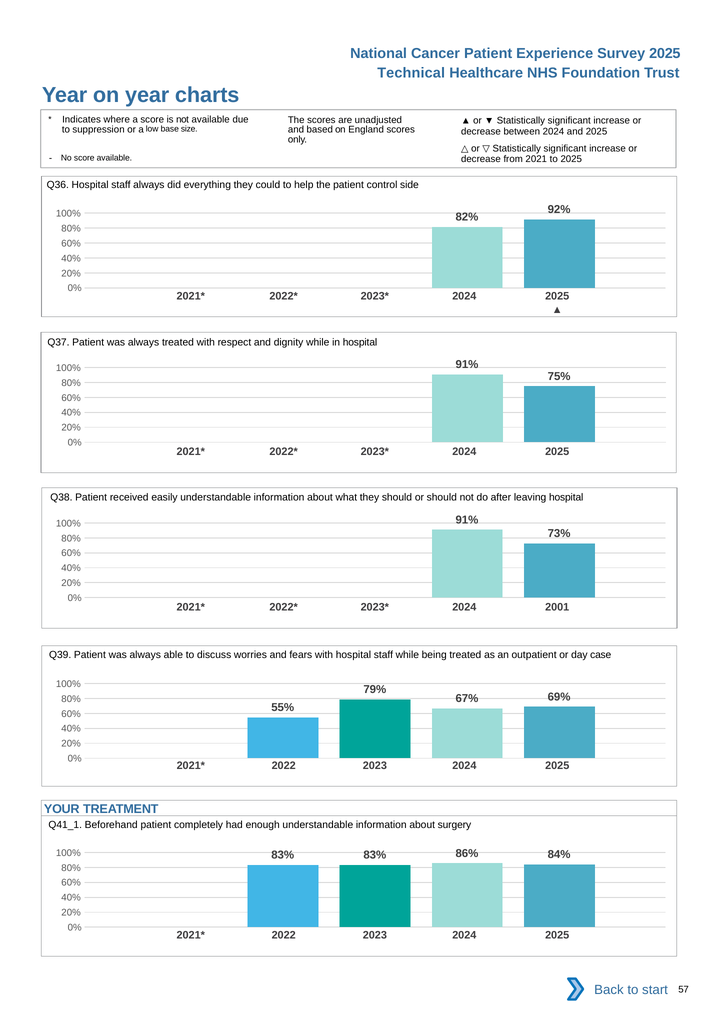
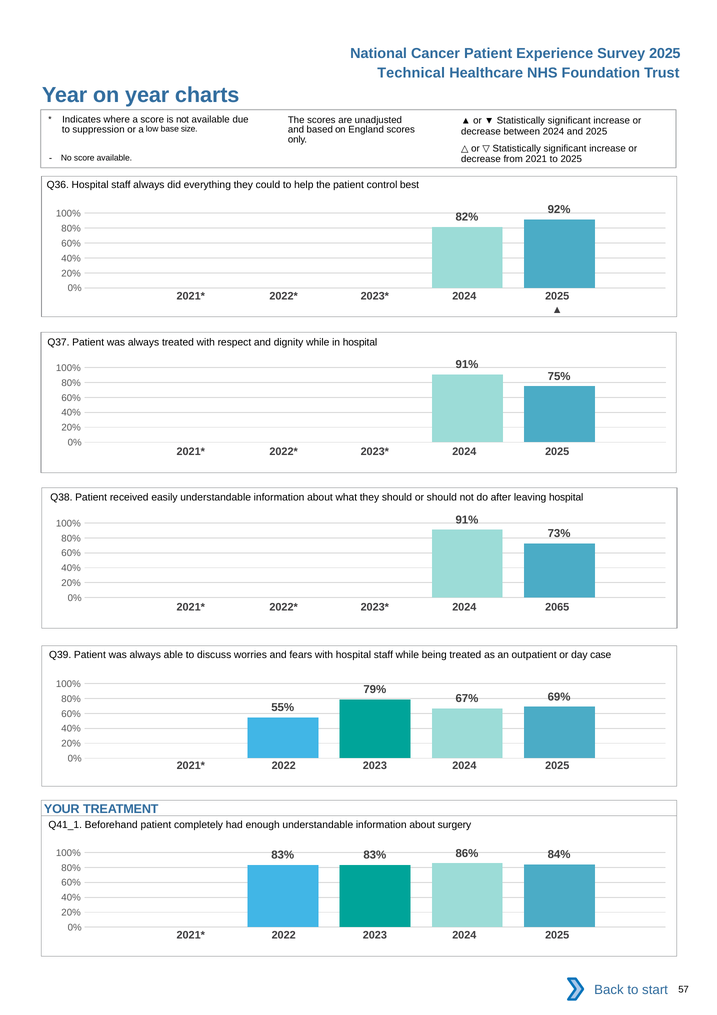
side: side -> best
2001: 2001 -> 2065
